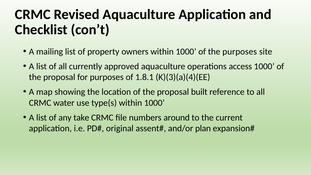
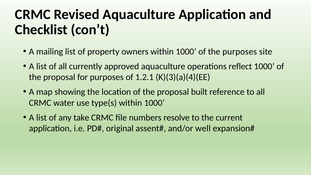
access: access -> reflect
1.8.1: 1.8.1 -> 1.2.1
around: around -> resolve
plan: plan -> well
